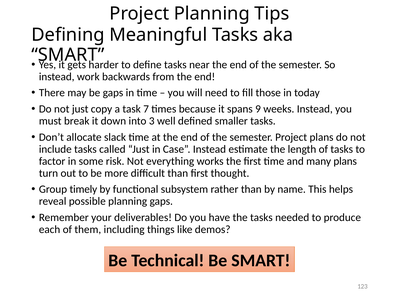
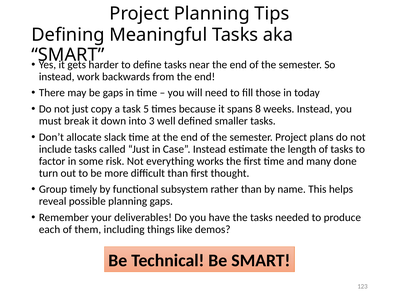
7: 7 -> 5
9: 9 -> 8
many plans: plans -> done
